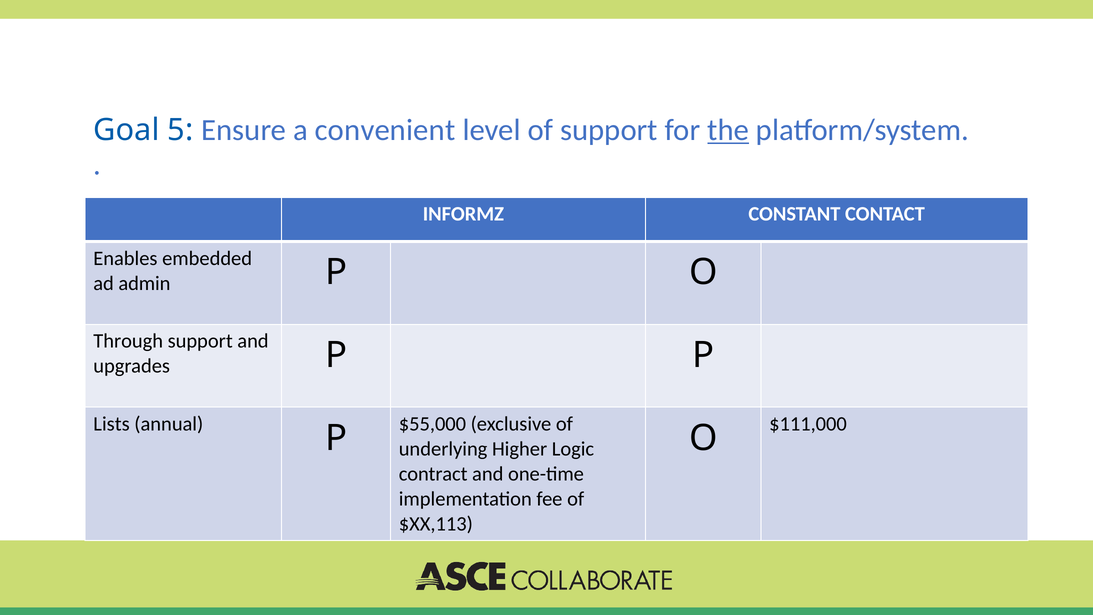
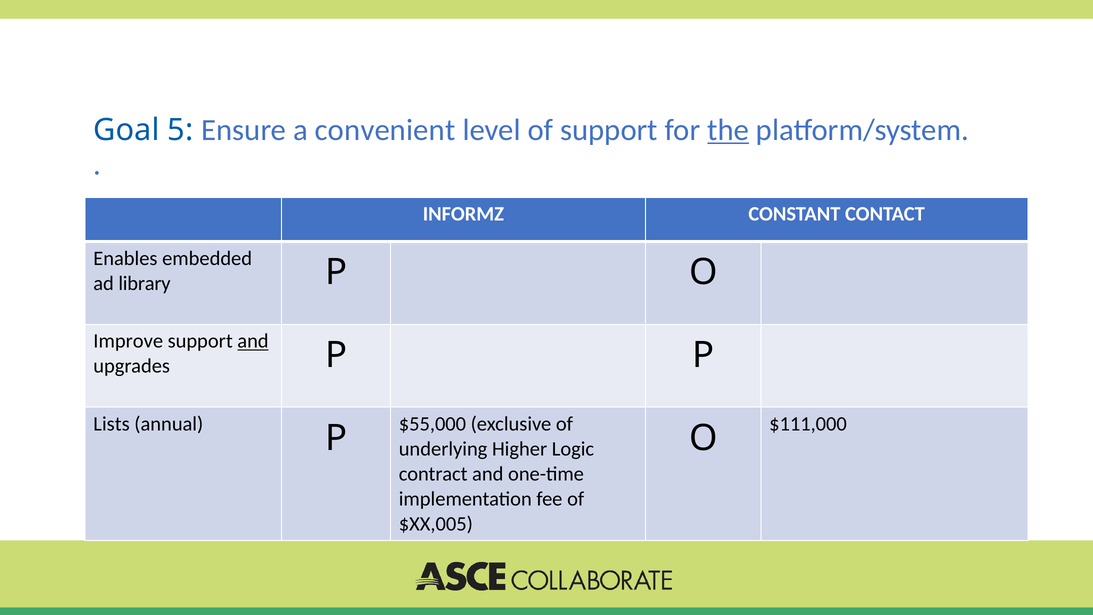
admin: admin -> library
Through: Through -> Improve
and at (253, 341) underline: none -> present
$XX,113: $XX,113 -> $XX,005
